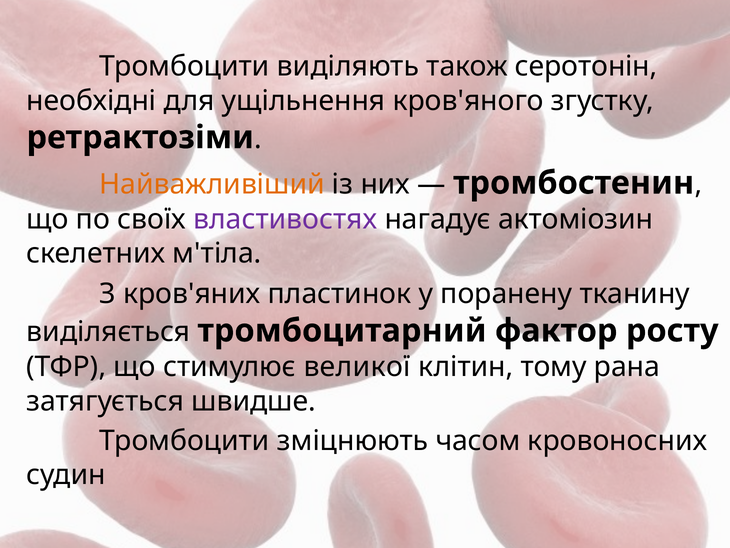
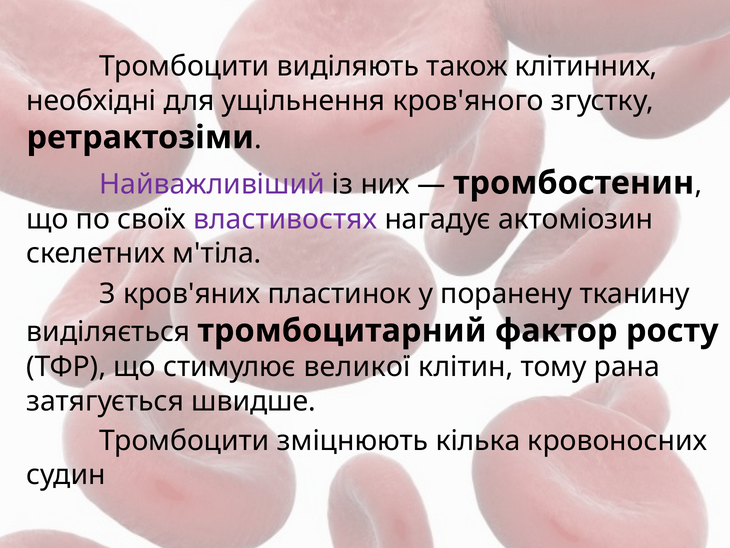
серотонін: серотонін -> клітинних
Найважливіший colour: orange -> purple
часом: часом -> кілька
